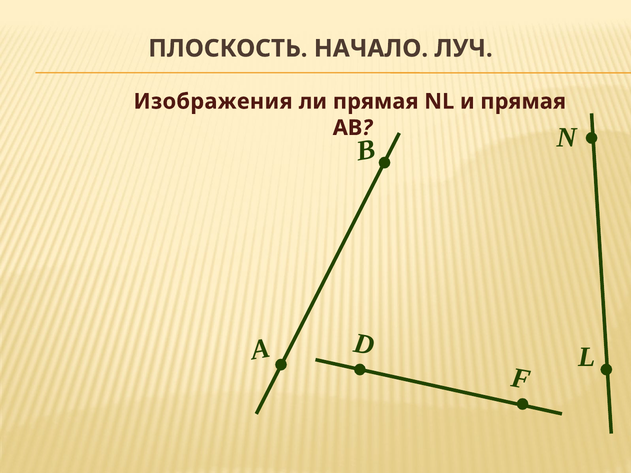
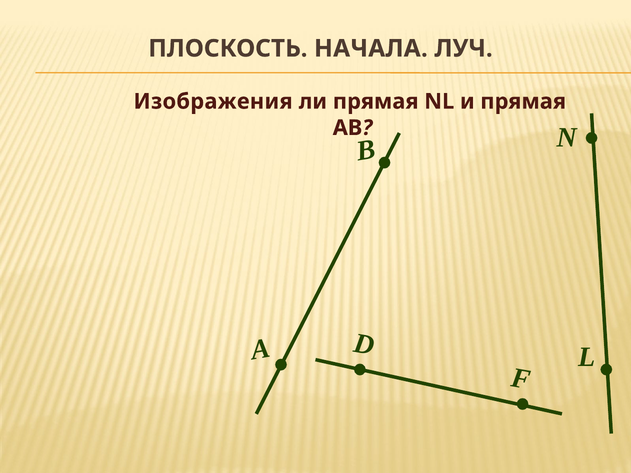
НАЧАЛО: НАЧАЛО -> НАЧАЛА
